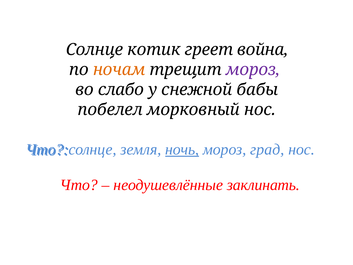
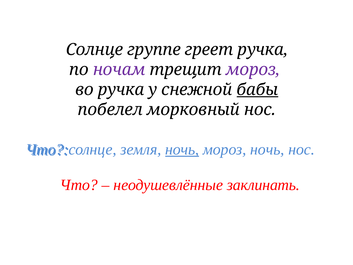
котик: котик -> группе
греет война: война -> ручка
ночам colour: orange -> purple
во слабо: слабо -> ручка
бабы underline: none -> present
мороз град: град -> ночь
